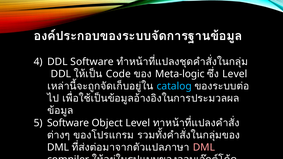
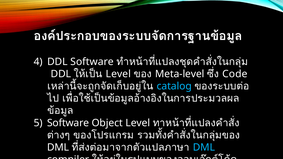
Code at (118, 74): Code -> Level
Meta-logic: Meta-logic -> Meta-level
Level at (235, 74): Level -> Code
DML at (204, 147) colour: pink -> light blue
